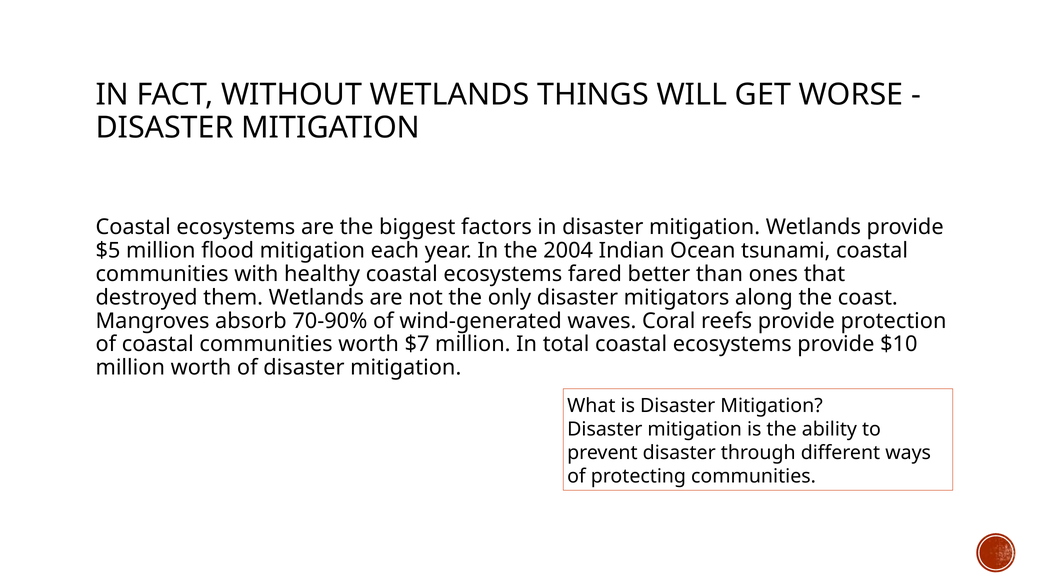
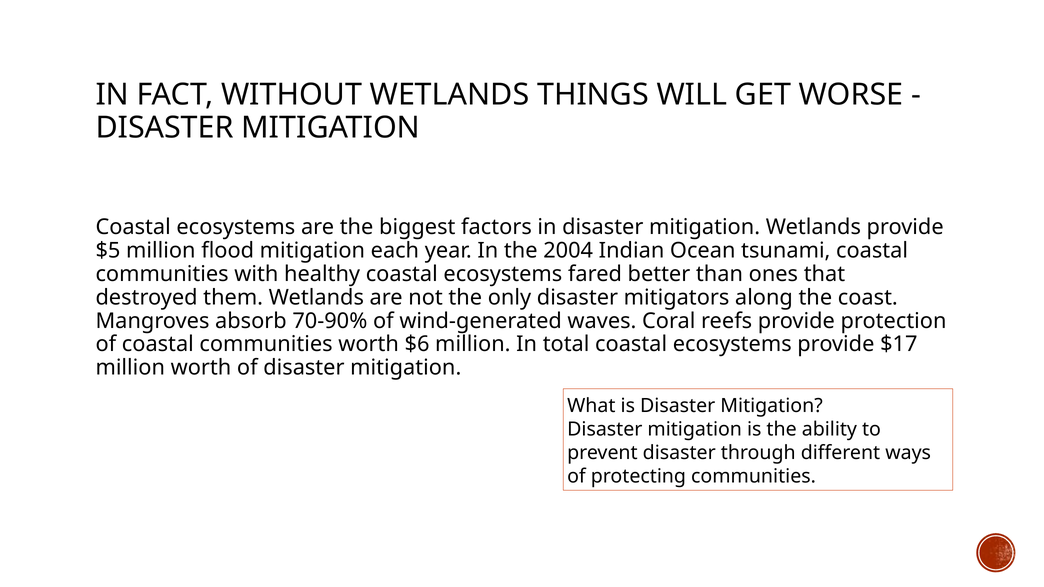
$7: $7 -> $6
$10: $10 -> $17
